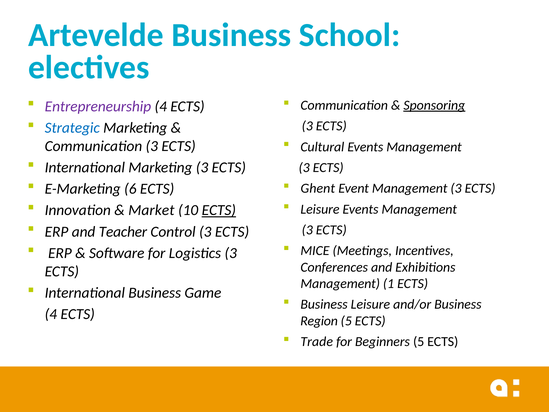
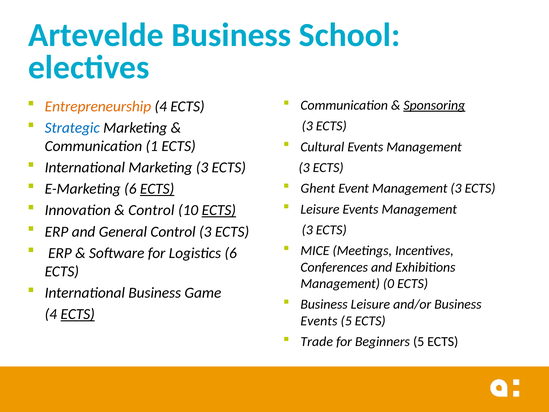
Entrepreneurship colour: purple -> orange
Communication 3: 3 -> 1
ECTS at (157, 189) underline: none -> present
Market at (151, 210): Market -> Control
Teacher: Teacher -> General
Logistics 3: 3 -> 6
1: 1 -> 0
ECTS at (78, 314) underline: none -> present
Region at (319, 321): Region -> Events
